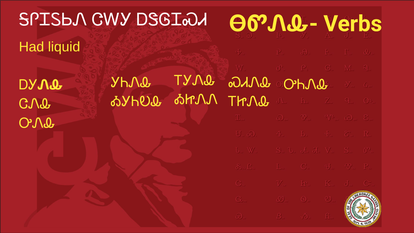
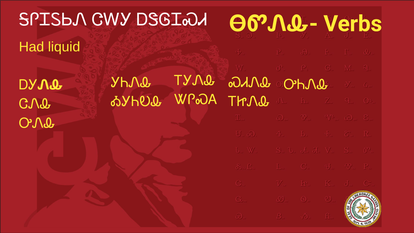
ᎣᏥᏁᏁ: ᎣᏥᏁᏁ -> ᏔᎵᏍᎪ
